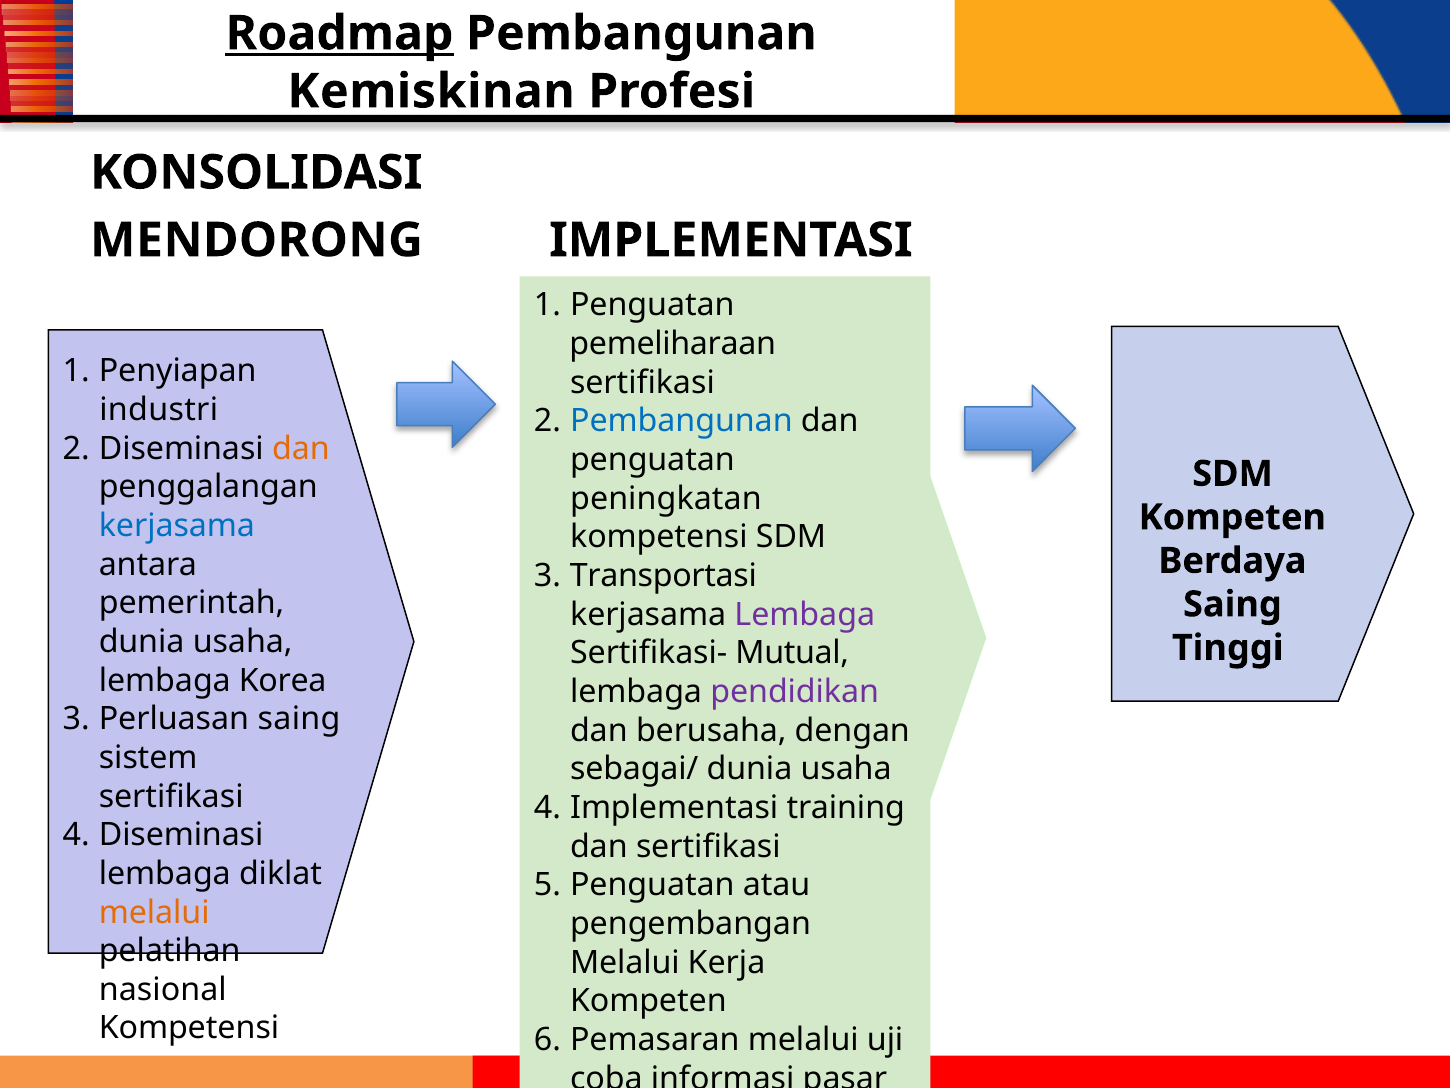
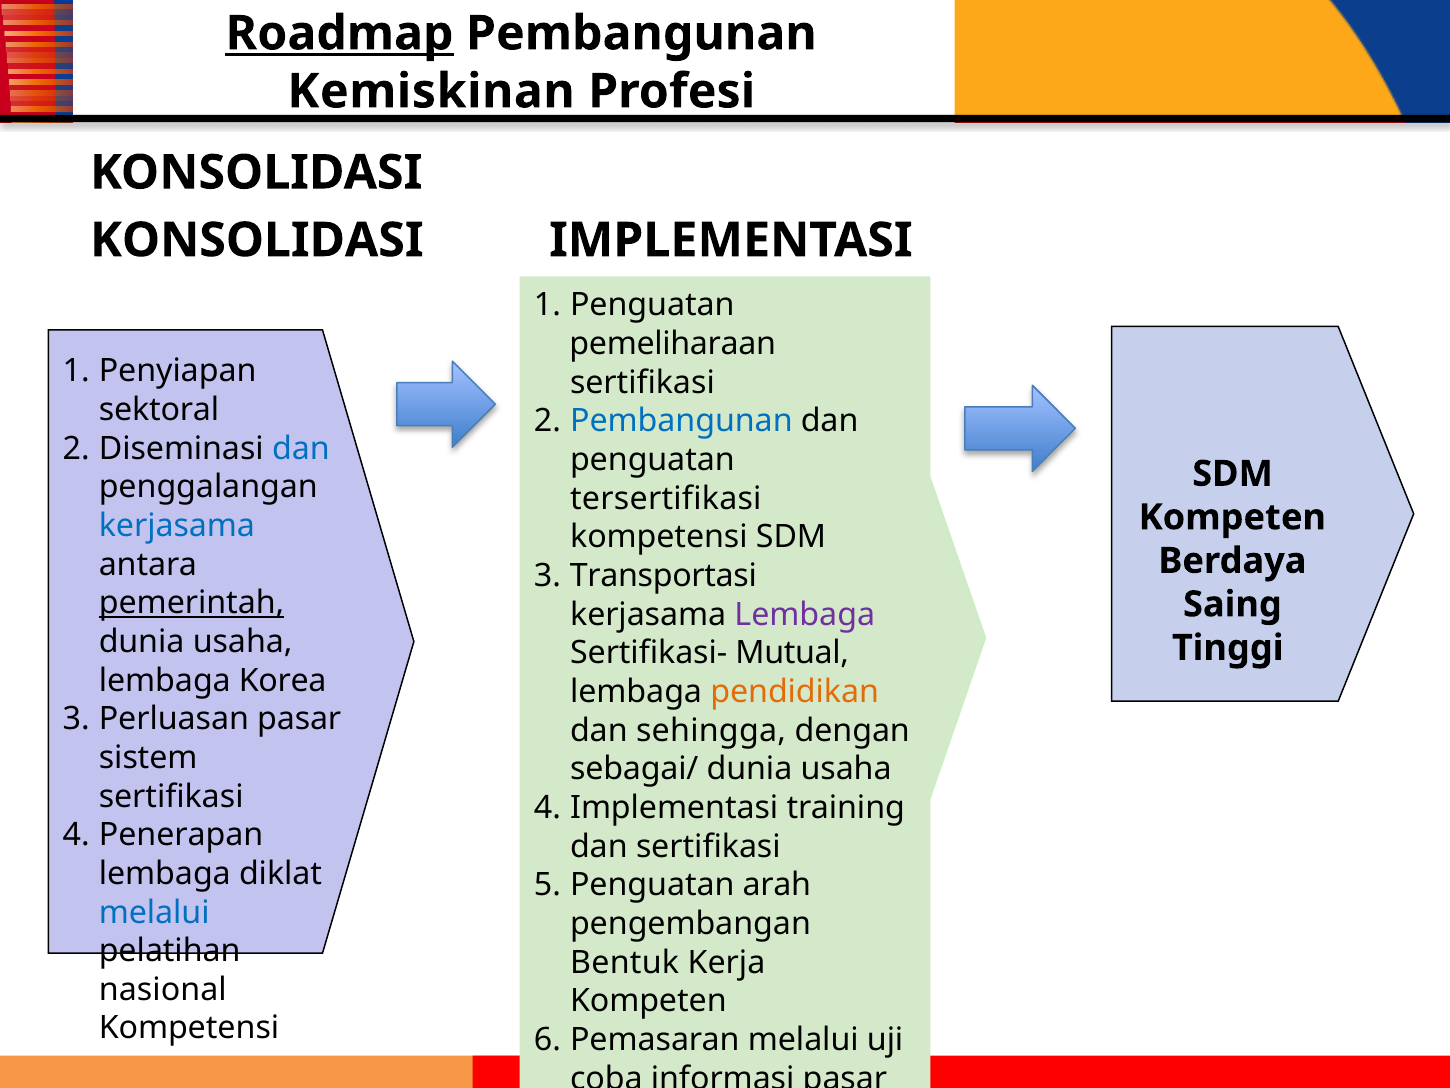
MENDORONG at (256, 240): MENDORONG -> KONSOLIDASI
industri: industri -> sektoral
dan at (301, 448) colour: orange -> blue
peningkatan: peningkatan -> tersertifikasi
pemerintah underline: none -> present
pendidikan colour: purple -> orange
Perluasan saing: saing -> pasar
berusaha: berusaha -> sehingga
Diseminasi at (181, 835): Diseminasi -> Penerapan
atau: atau -> arah
melalui at (154, 912) colour: orange -> blue
Melalui at (625, 962): Melalui -> Bentuk
